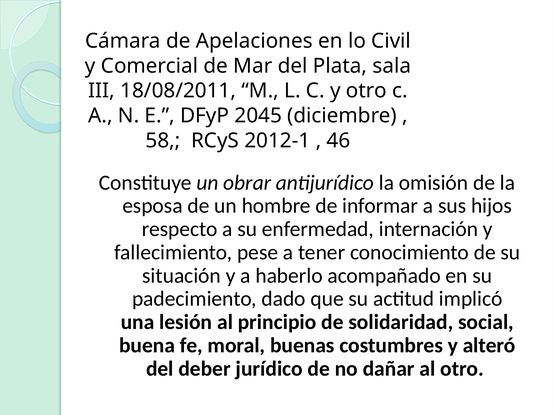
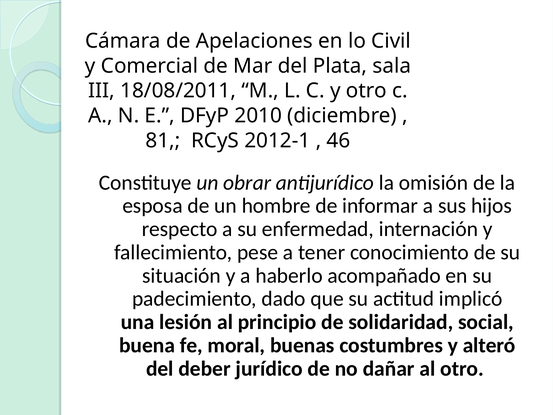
2045: 2045 -> 2010
58: 58 -> 81
